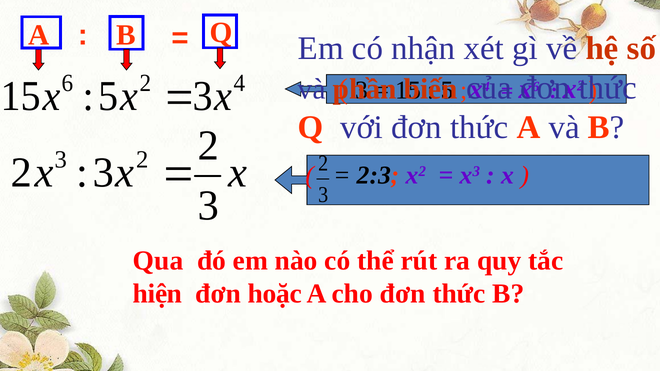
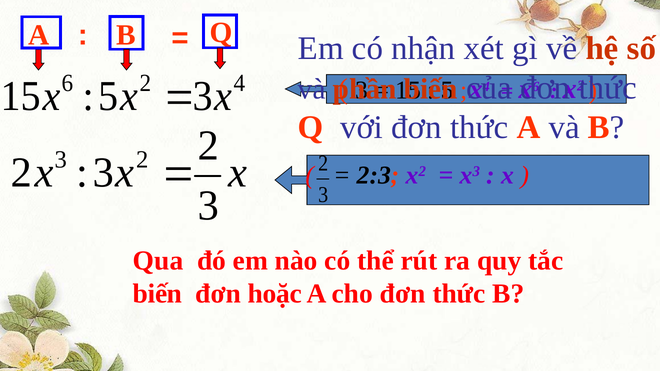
hiện at (157, 294): hiện -> biến
